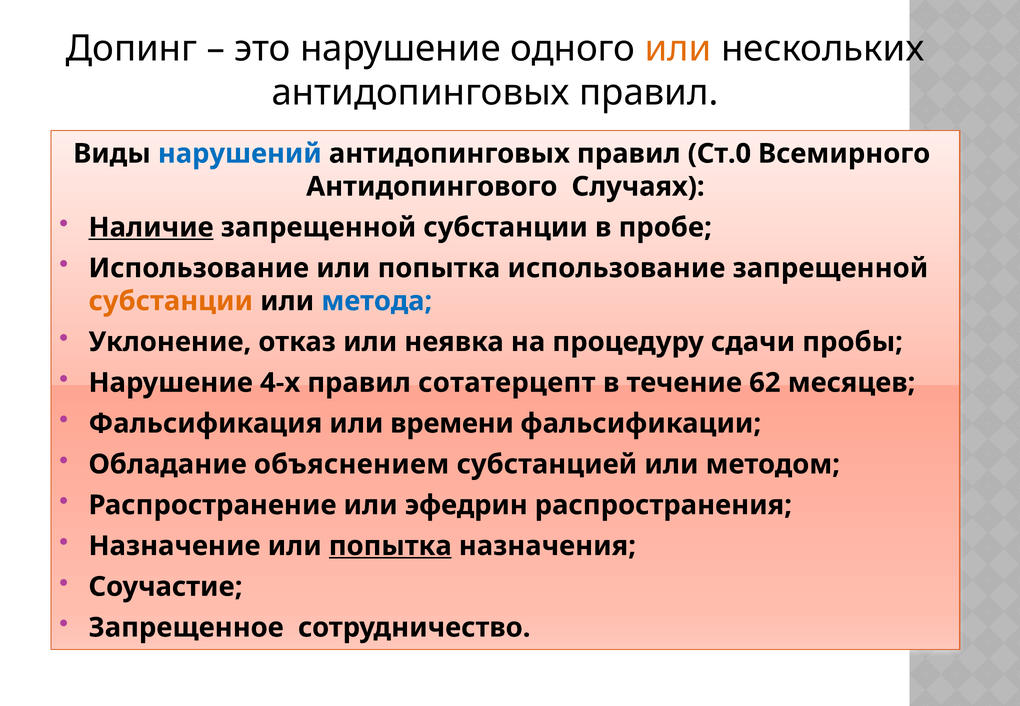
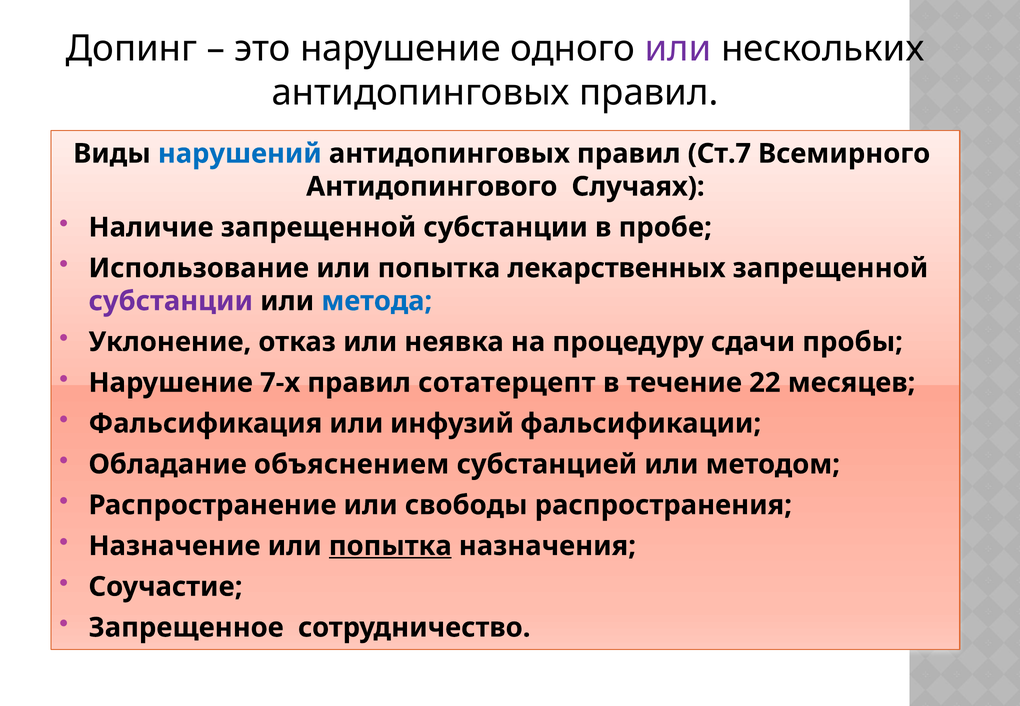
или at (678, 49) colour: orange -> purple
Ст.0: Ст.0 -> Ст.7
Наличие underline: present -> none
попытка использование: использование -> лекарственных
субстанции at (171, 301) colour: orange -> purple
4-х: 4-х -> 7-х
62: 62 -> 22
времени: времени -> инфузий
эфедрин: эфедрин -> свободы
